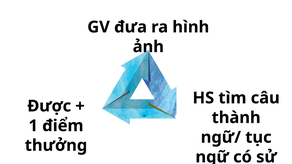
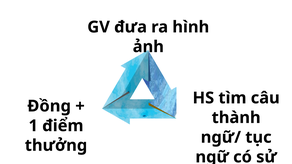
Được: Được -> Đồng
